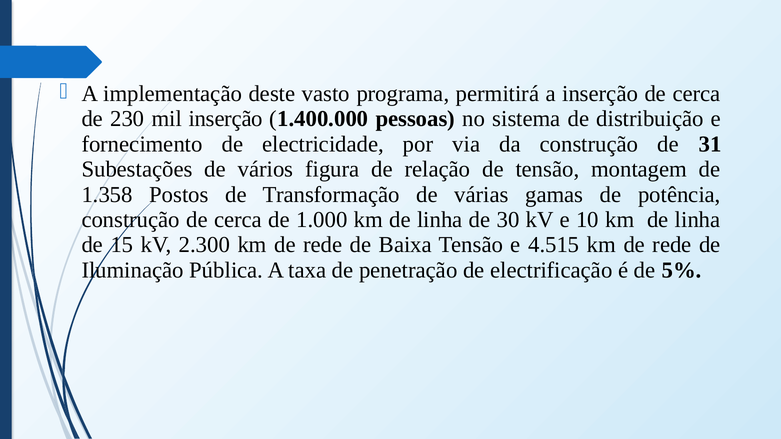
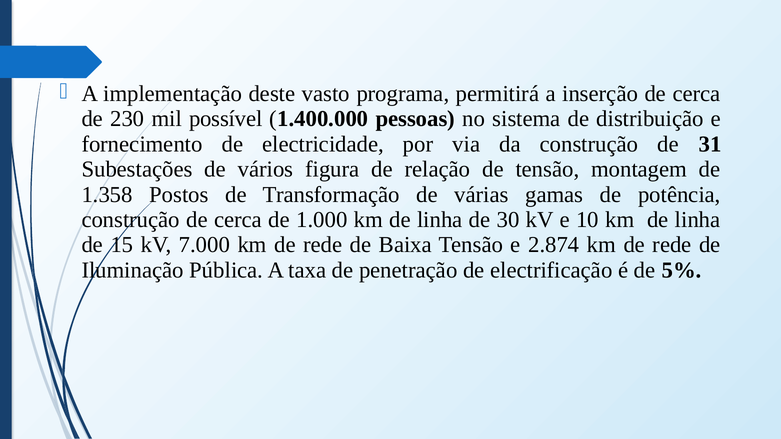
mil inserção: inserção -> possível
2.300: 2.300 -> 7.000
4.515: 4.515 -> 2.874
